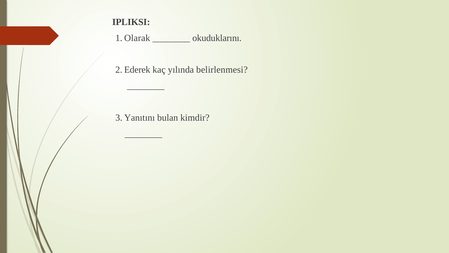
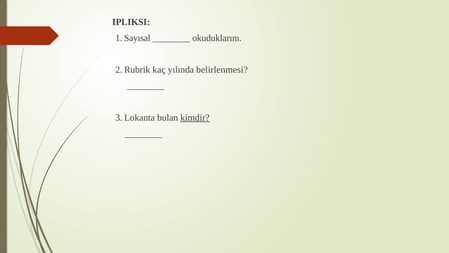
Olarak: Olarak -> Sayısal
Ederek: Ederek -> Rubrik
Yanıtını: Yanıtını -> Lokanta
kimdir underline: none -> present
